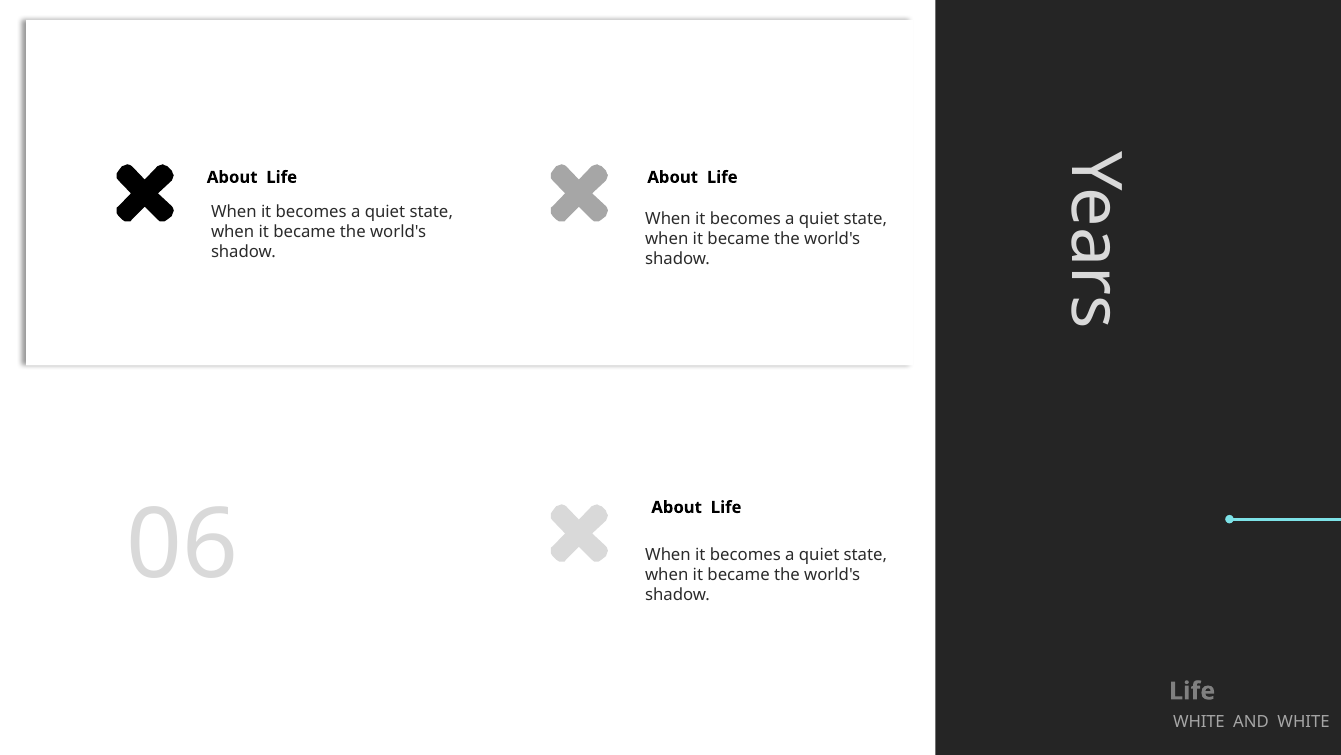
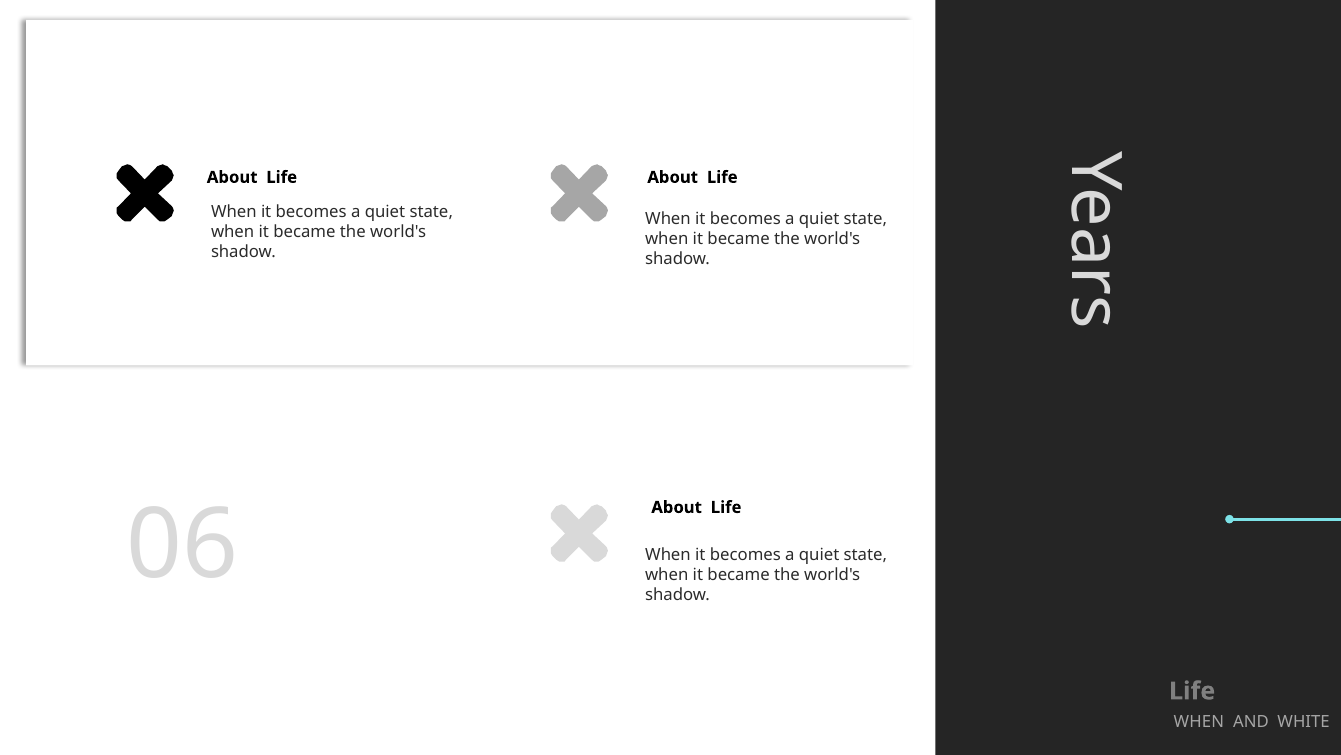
WHITE at (1199, 721): WHITE -> WHEN
